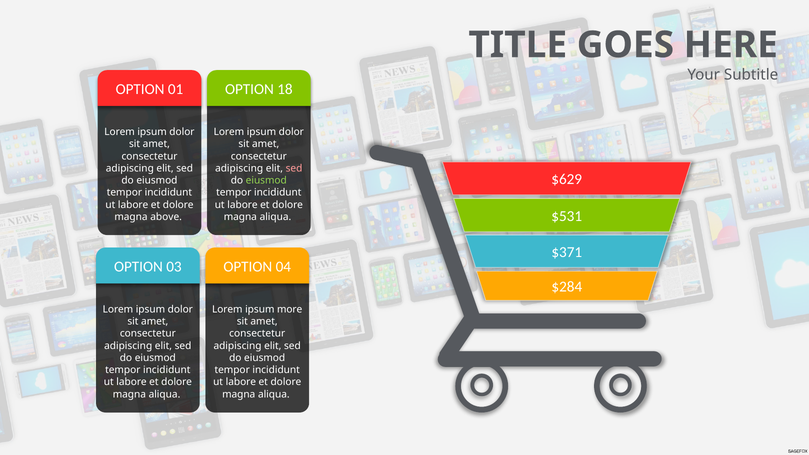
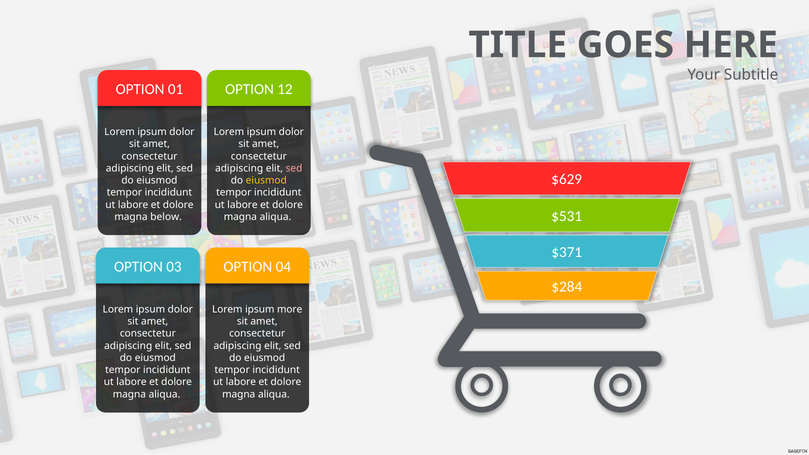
18: 18 -> 12
eiusmod at (266, 180) colour: light green -> yellow
above: above -> below
